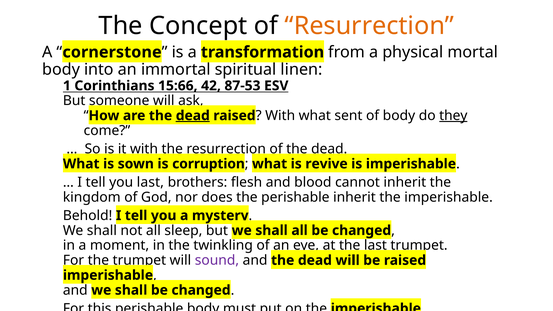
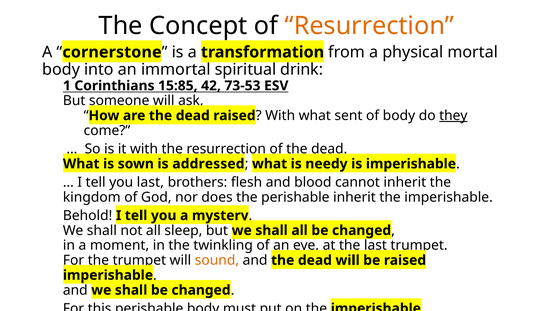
linen: linen -> drink
15:66: 15:66 -> 15:85
87-53: 87-53 -> 73-53
dead at (193, 116) underline: present -> none
corruption: corruption -> addressed
revive: revive -> needy
sound colour: purple -> orange
